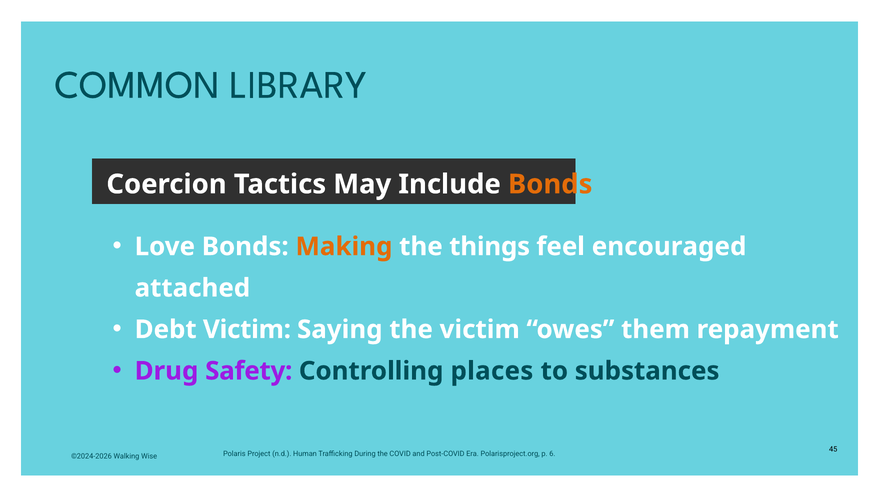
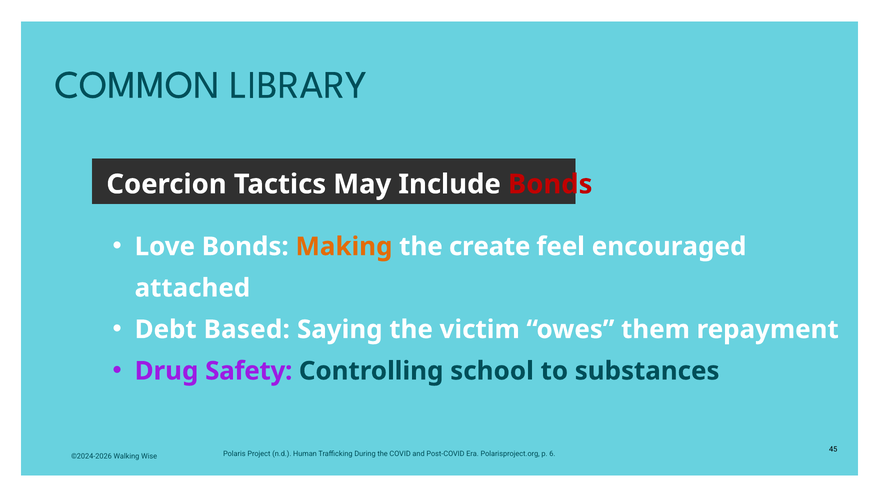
Bonds at (550, 184) colour: orange -> red
things: things -> create
Debt Victim: Victim -> Based
places: places -> school
